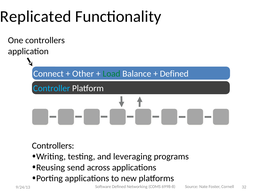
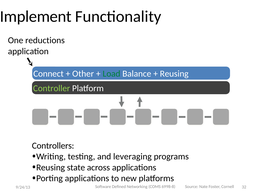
Replicated: Replicated -> Implement
One controllers: controllers -> reductions
Defined at (174, 74): Defined -> Reusing
Controller colour: light blue -> light green
send: send -> state
